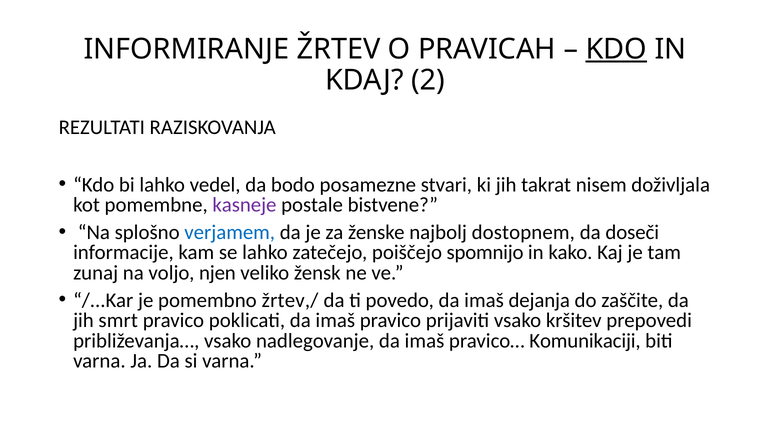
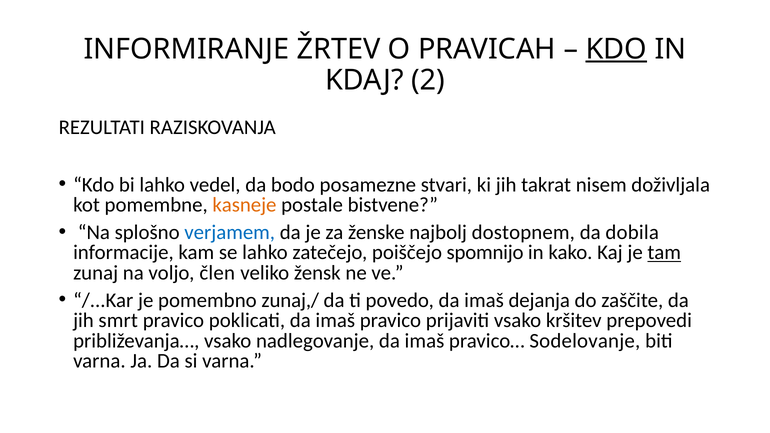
kasneje colour: purple -> orange
doseči: doseči -> dobila
tam underline: none -> present
njen: njen -> člen
žrtev,/: žrtev,/ -> zunaj,/
Komunikaciji: Komunikaciji -> Sodelovanje
